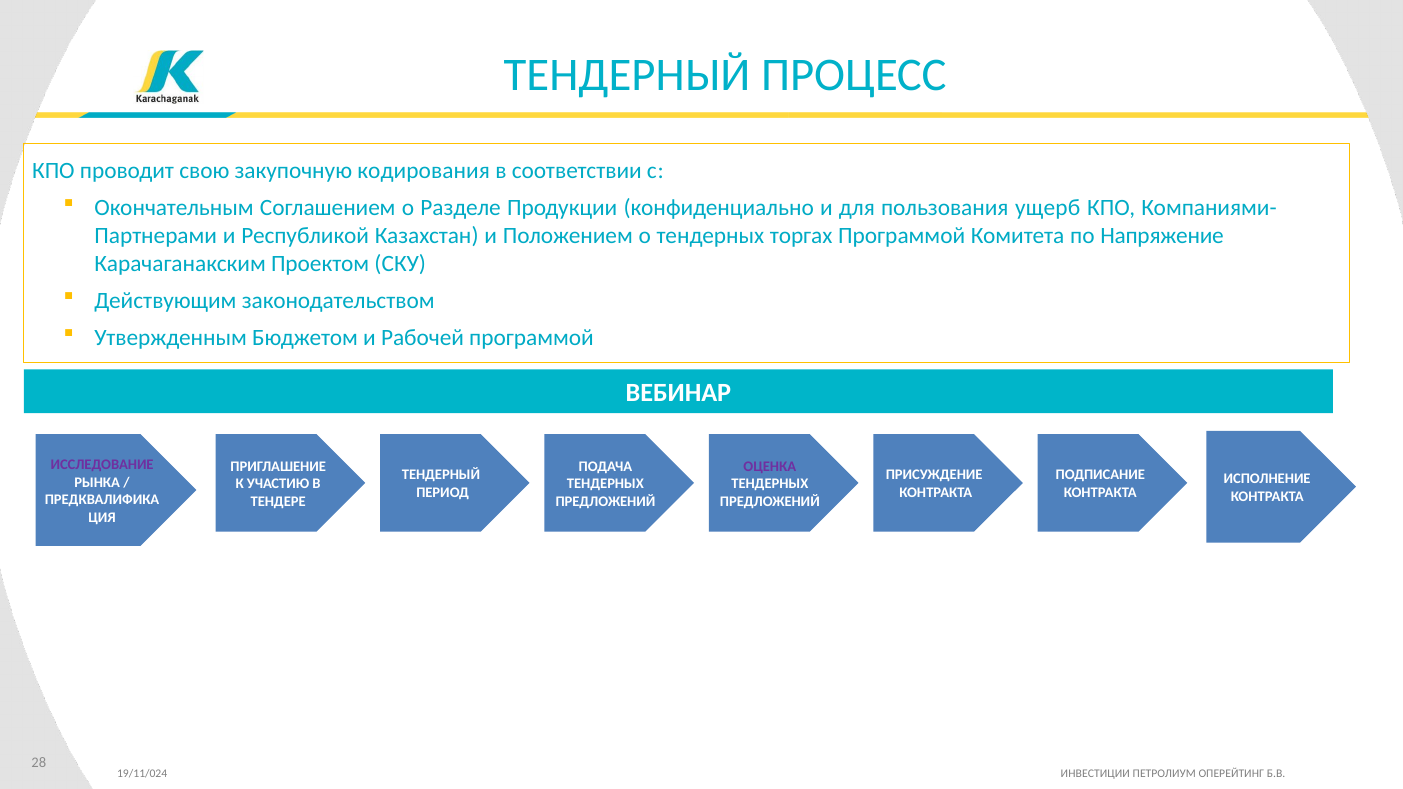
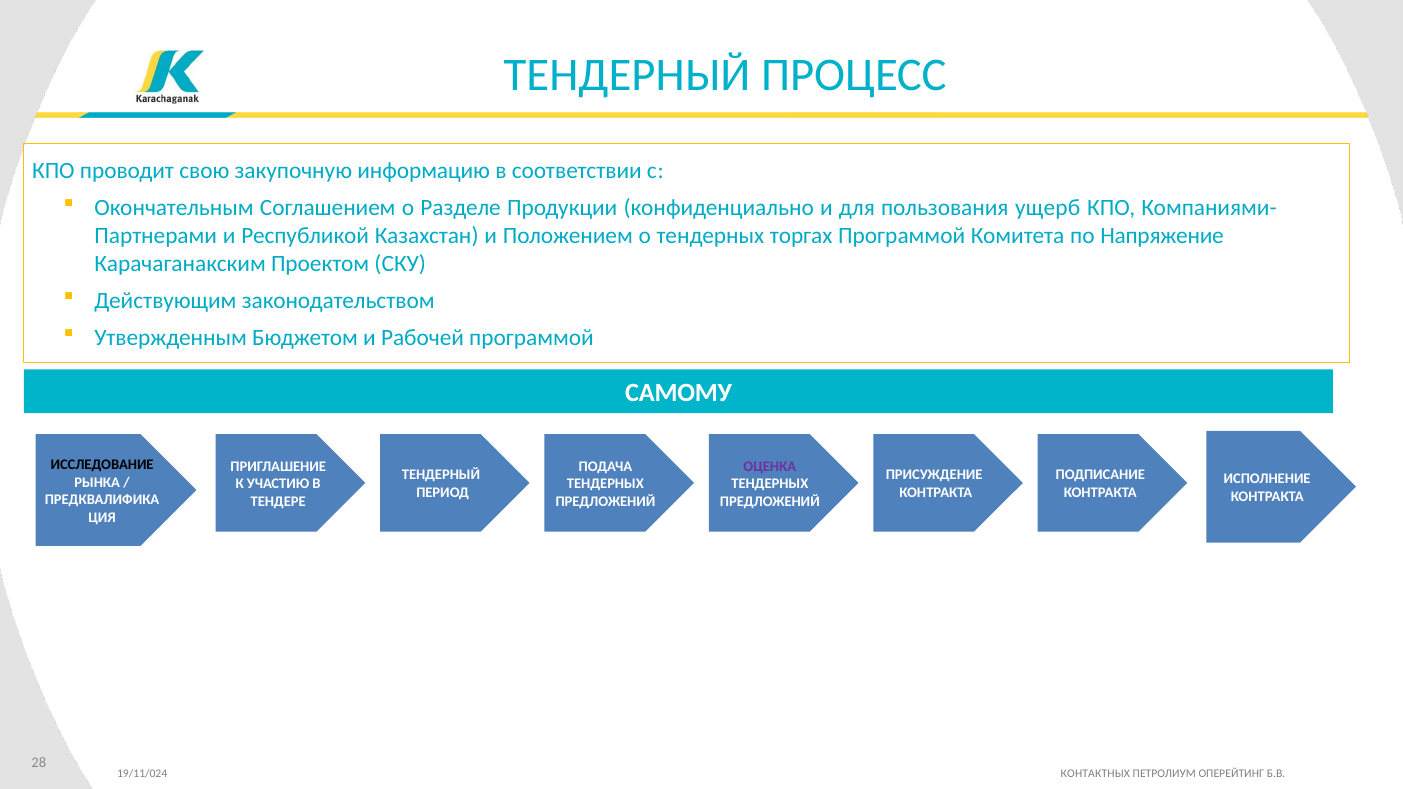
кодирования: кодирования -> информацию
ВЕБИНАР: ВЕБИНАР -> САМОМУ
ИССЛЕДОВАНИЕ colour: purple -> black
ИНВЕСТИЦИИ: ИНВЕСТИЦИИ -> КОНТАКТНЫХ
